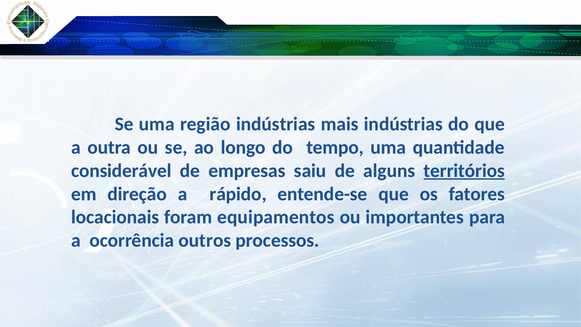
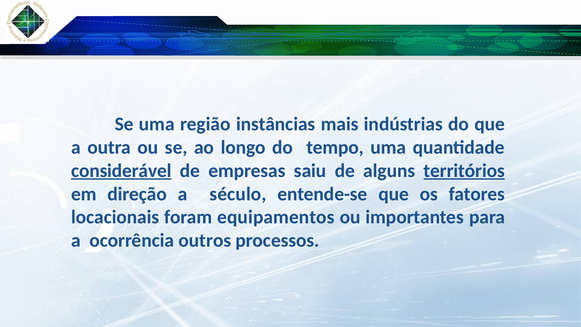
região indústrias: indústrias -> instâncias
considerável underline: none -> present
rápido: rápido -> século
